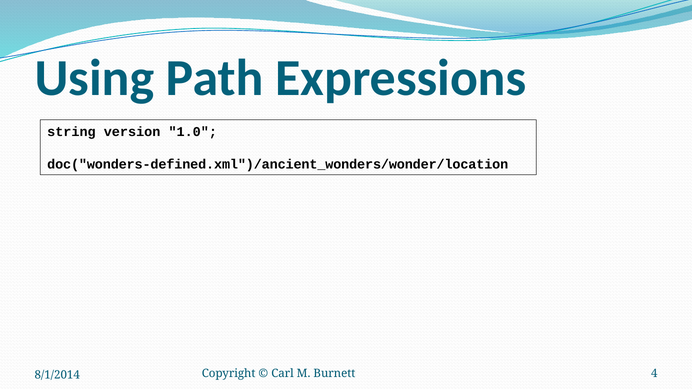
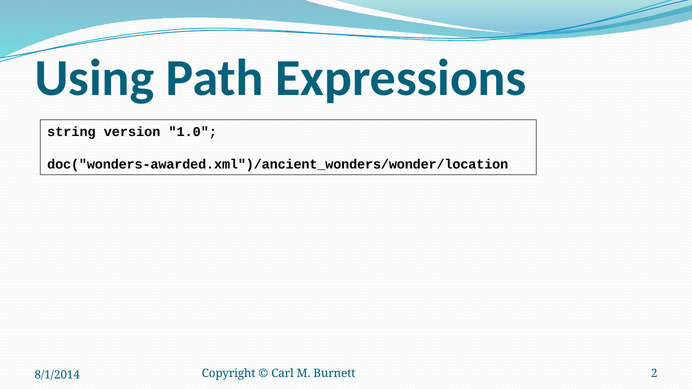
doc("wonders-defined.xml")/ancient_wonders/wonder/location: doc("wonders-defined.xml")/ancient_wonders/wonder/location -> doc("wonders-awarded.xml")/ancient_wonders/wonder/location
4: 4 -> 2
